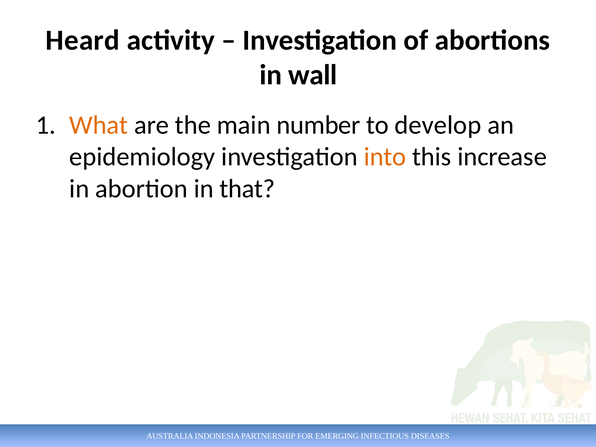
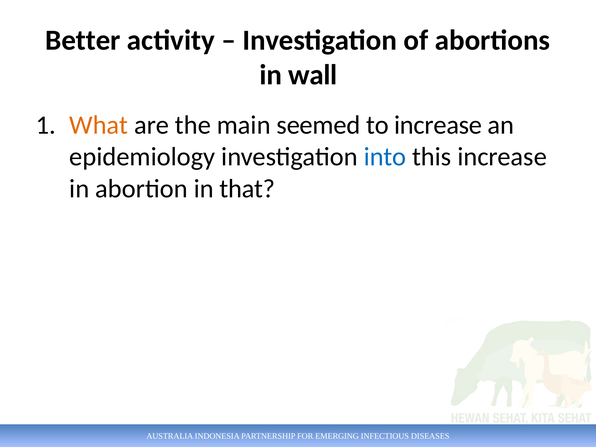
Heard: Heard -> Better
number: number -> seemed
to develop: develop -> increase
into colour: orange -> blue
